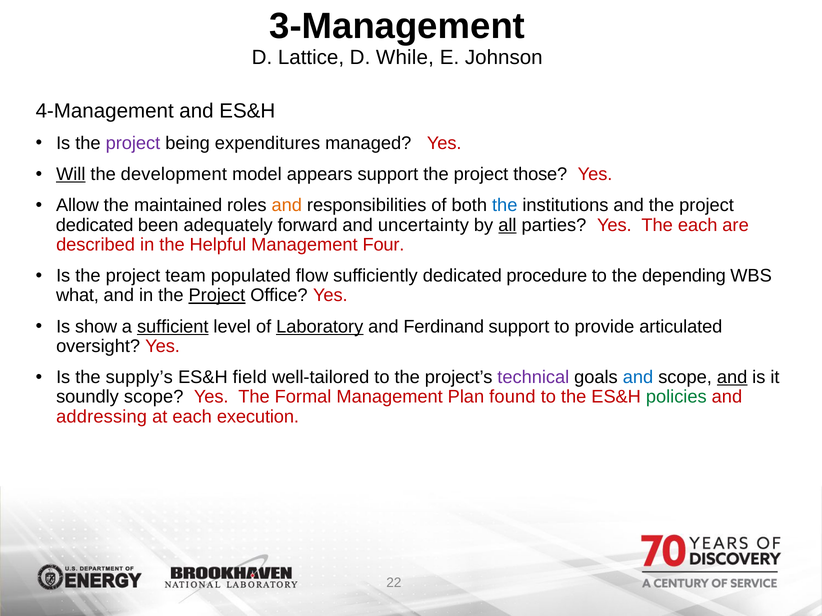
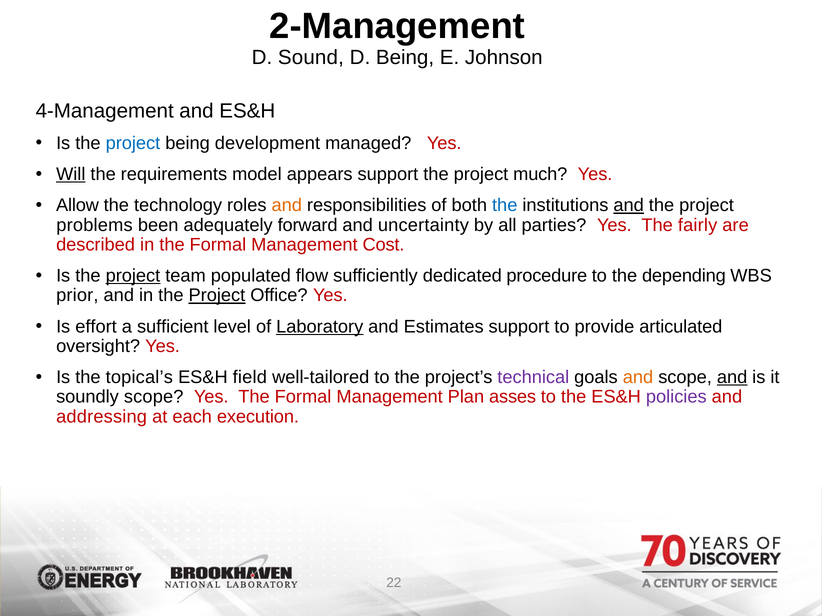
3-Management: 3-Management -> 2-Management
Lattice: Lattice -> Sound
D While: While -> Being
project at (133, 143) colour: purple -> blue
expenditures: expenditures -> development
development: development -> requirements
those: those -> much
maintained: maintained -> technology
and at (629, 206) underline: none -> present
dedicated at (95, 225): dedicated -> problems
all underline: present -> none
The each: each -> fairly
in the Helpful: Helpful -> Formal
Four: Four -> Cost
project at (133, 276) underline: none -> present
what: what -> prior
show: show -> effort
sufficient underline: present -> none
Ferdinand: Ferdinand -> Estimates
supply’s: supply’s -> topical’s
and at (638, 378) colour: blue -> orange
found: found -> asses
policies colour: green -> purple
